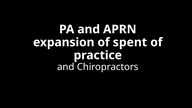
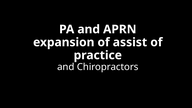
spent: spent -> assist
